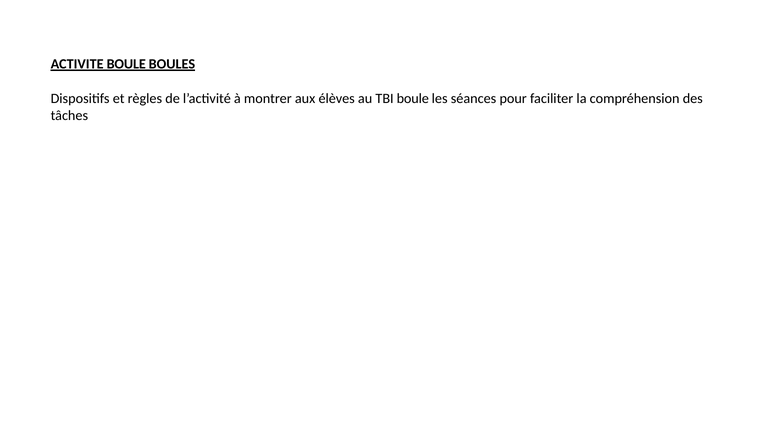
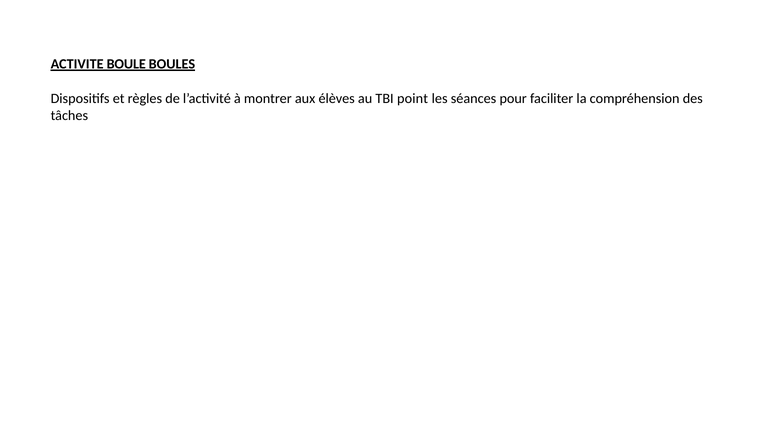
TBI boule: boule -> point
